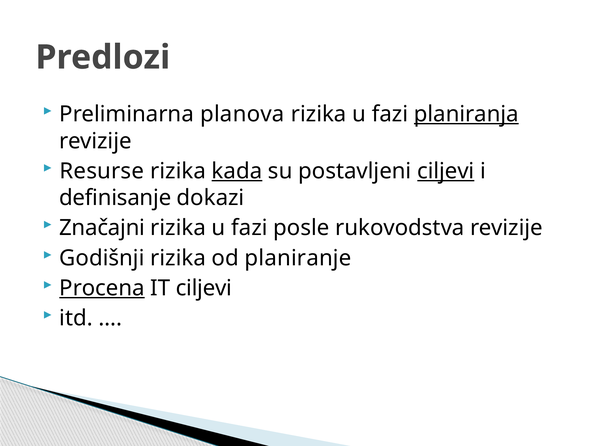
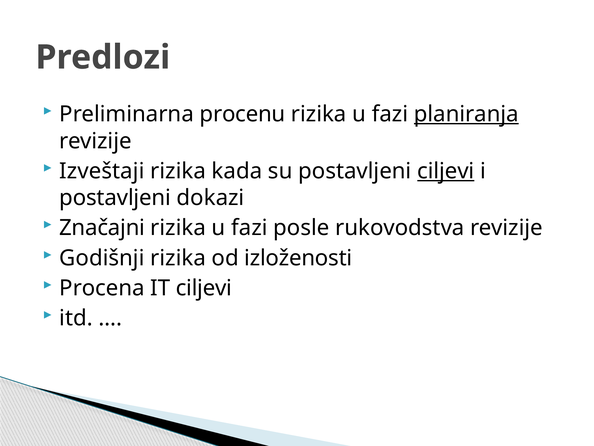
planova: planova -> procenu
Resurse: Resurse -> Izveštaji
kada underline: present -> none
definisanje at (115, 198): definisanje -> postavljeni
planiranje: planiranje -> izloženosti
Procena underline: present -> none
